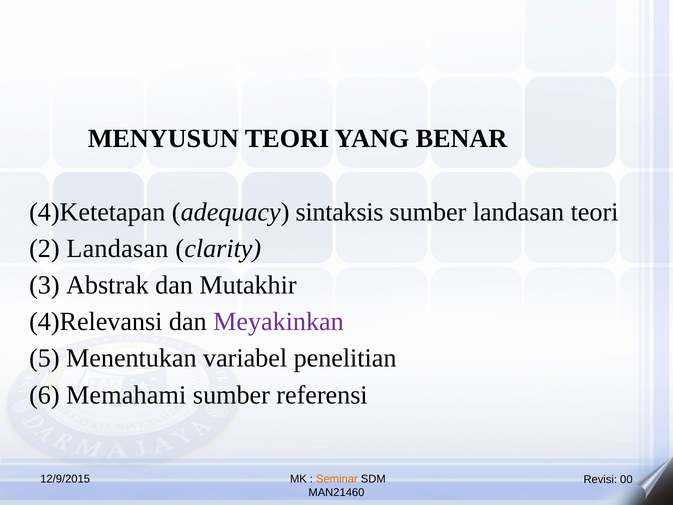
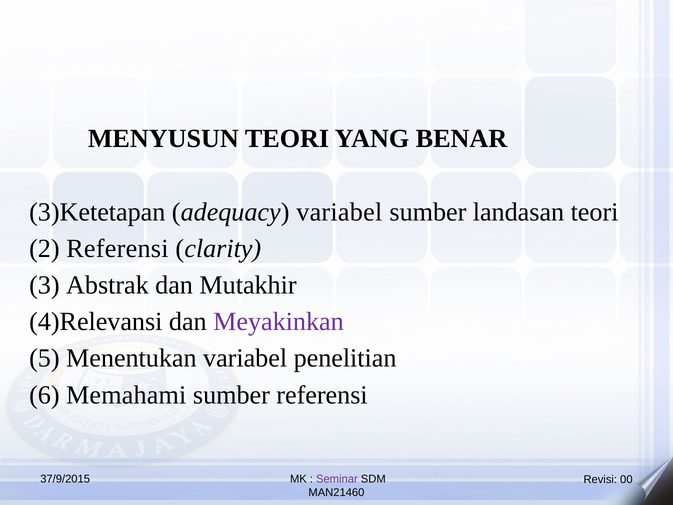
4)Ketetapan: 4)Ketetapan -> 3)Ketetapan
adequacy sintaksis: sintaksis -> variabel
2 Landasan: Landasan -> Referensi
12/9/2015: 12/9/2015 -> 37/9/2015
Seminar colour: orange -> purple
